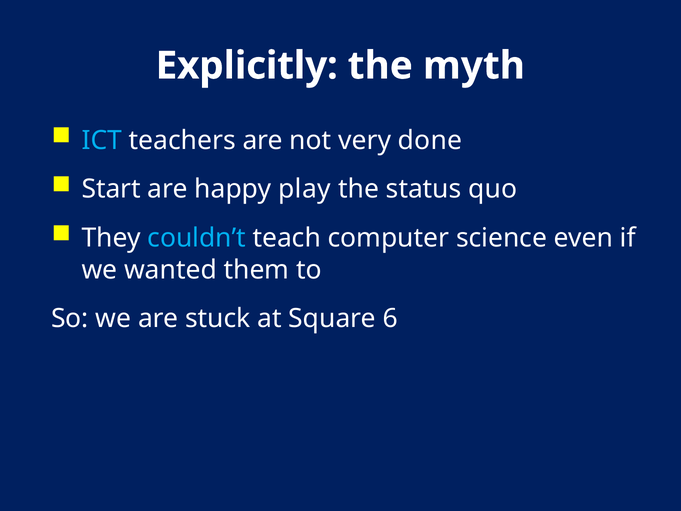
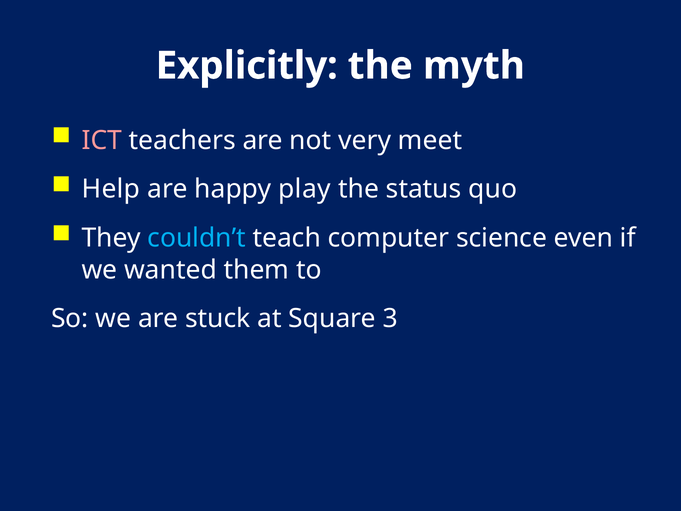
ICT colour: light blue -> pink
done: done -> meet
Start: Start -> Help
6: 6 -> 3
